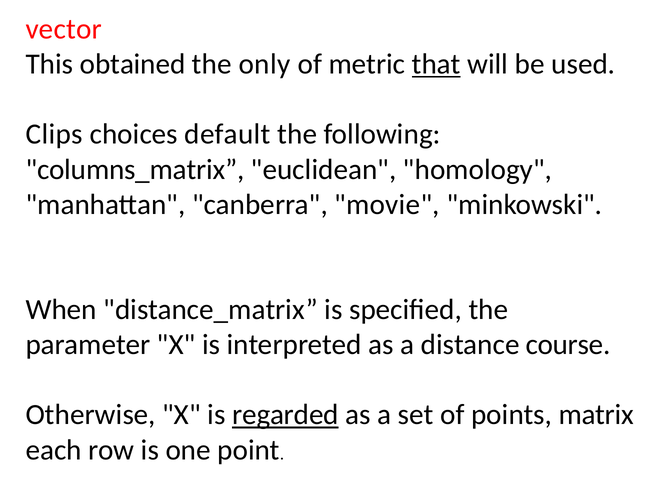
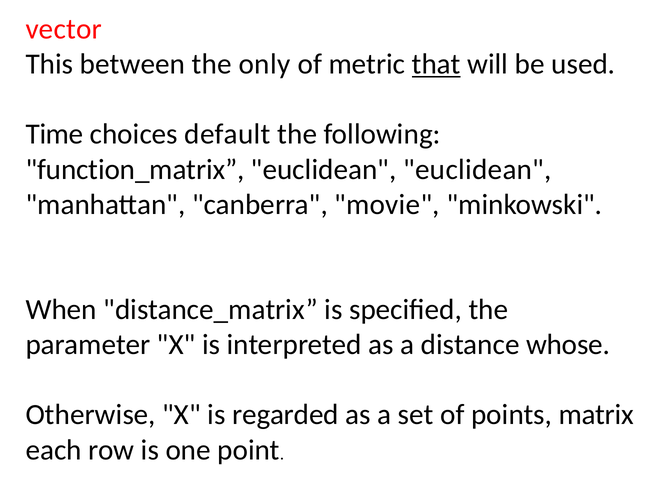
obtained: obtained -> between
Clips: Clips -> Time
columns_matrix: columns_matrix -> function_matrix
euclidean homology: homology -> euclidean
course: course -> whose
regarded underline: present -> none
